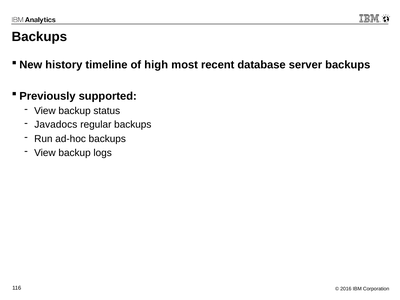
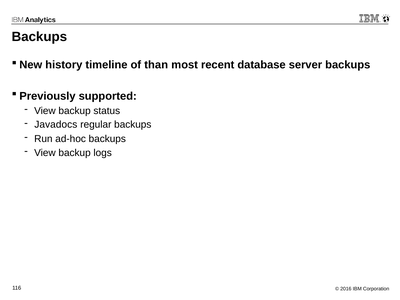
high: high -> than
